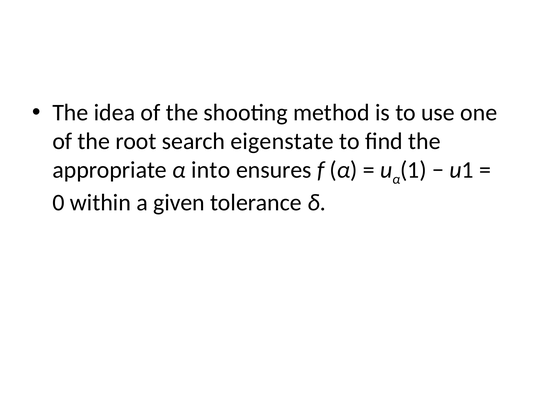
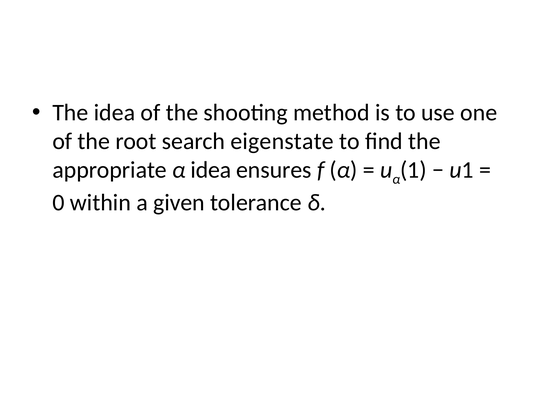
α into: into -> idea
